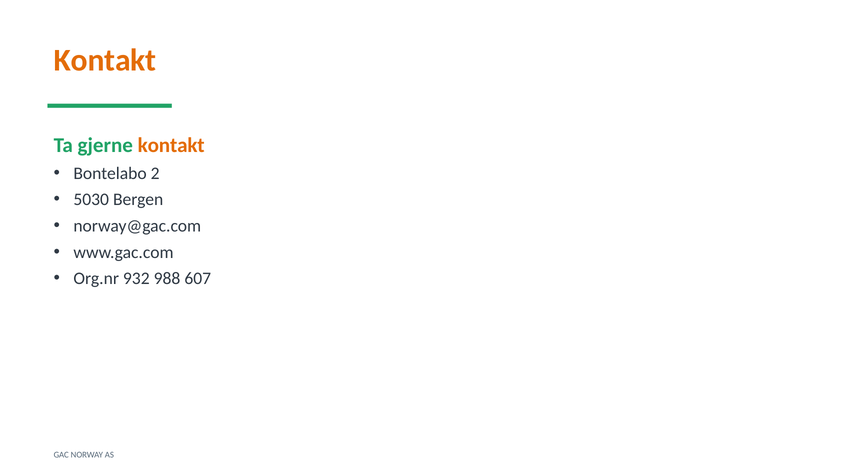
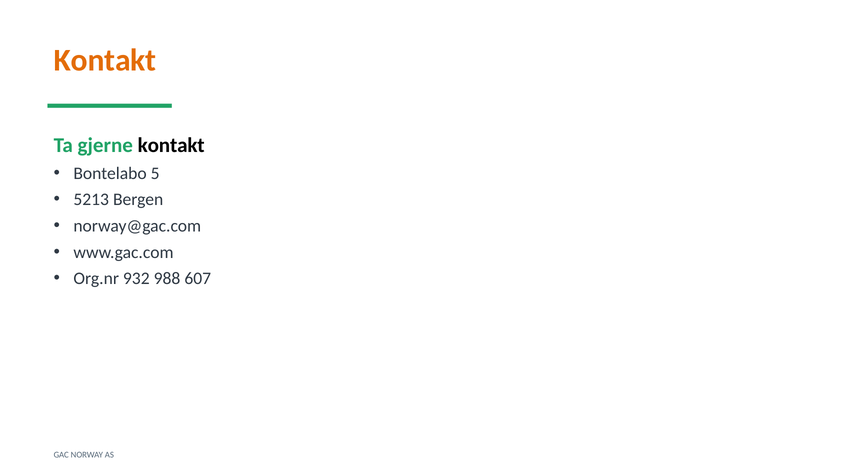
kontakt at (171, 145) colour: orange -> black
2: 2 -> 5
5030: 5030 -> 5213
